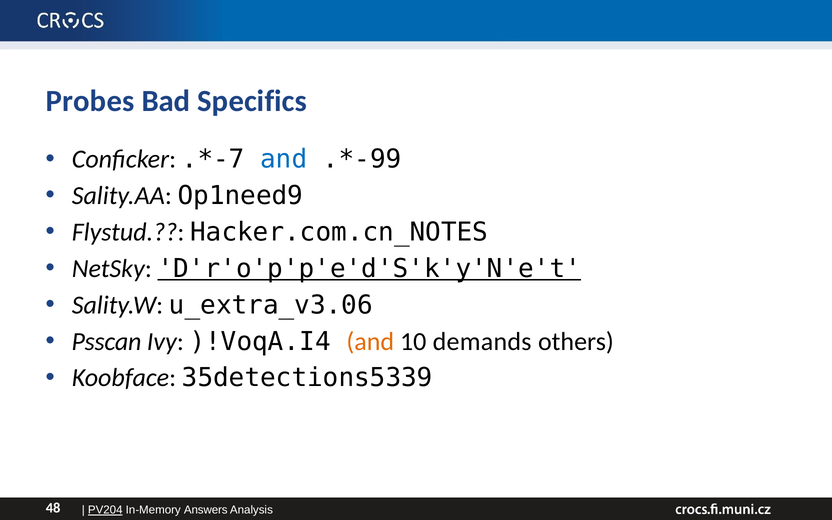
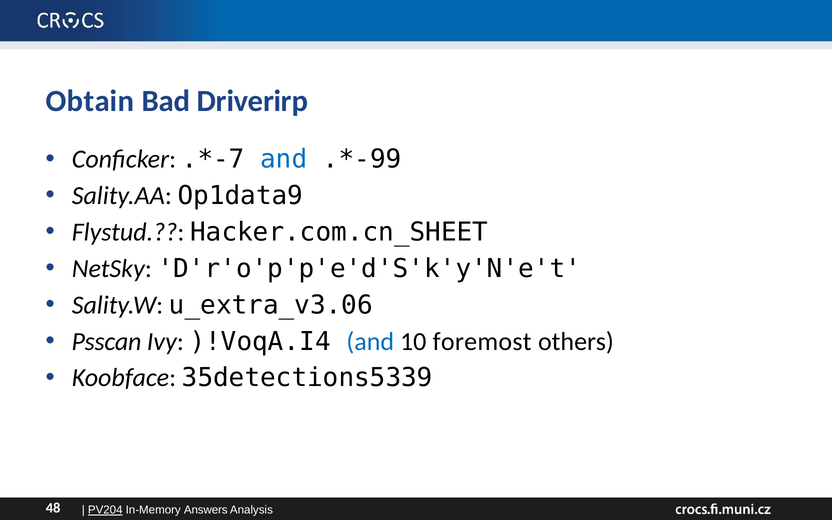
Probes: Probes -> Obtain
Specifics: Specifics -> Driverirp
Op1need9: Op1need9 -> Op1data9
Hacker.com.cn_NOTES: Hacker.com.cn_NOTES -> Hacker.com.cn_SHEET
D'r'o'p'p'e'd'S'k'y'N'e't underline: present -> none
and at (370, 341) colour: orange -> blue
demands: demands -> foremost
